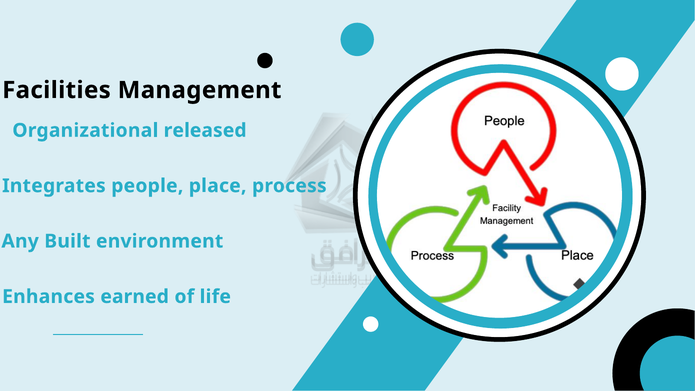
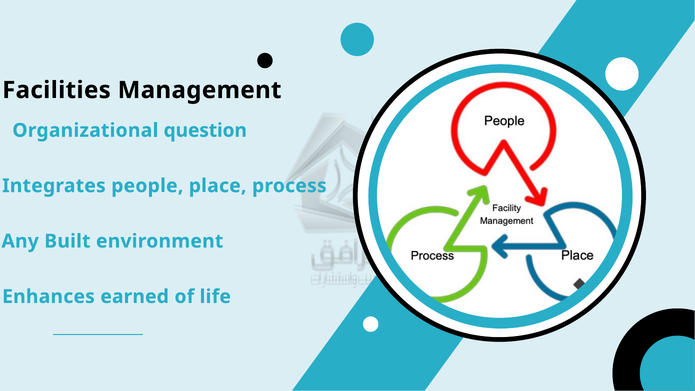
released: released -> question
